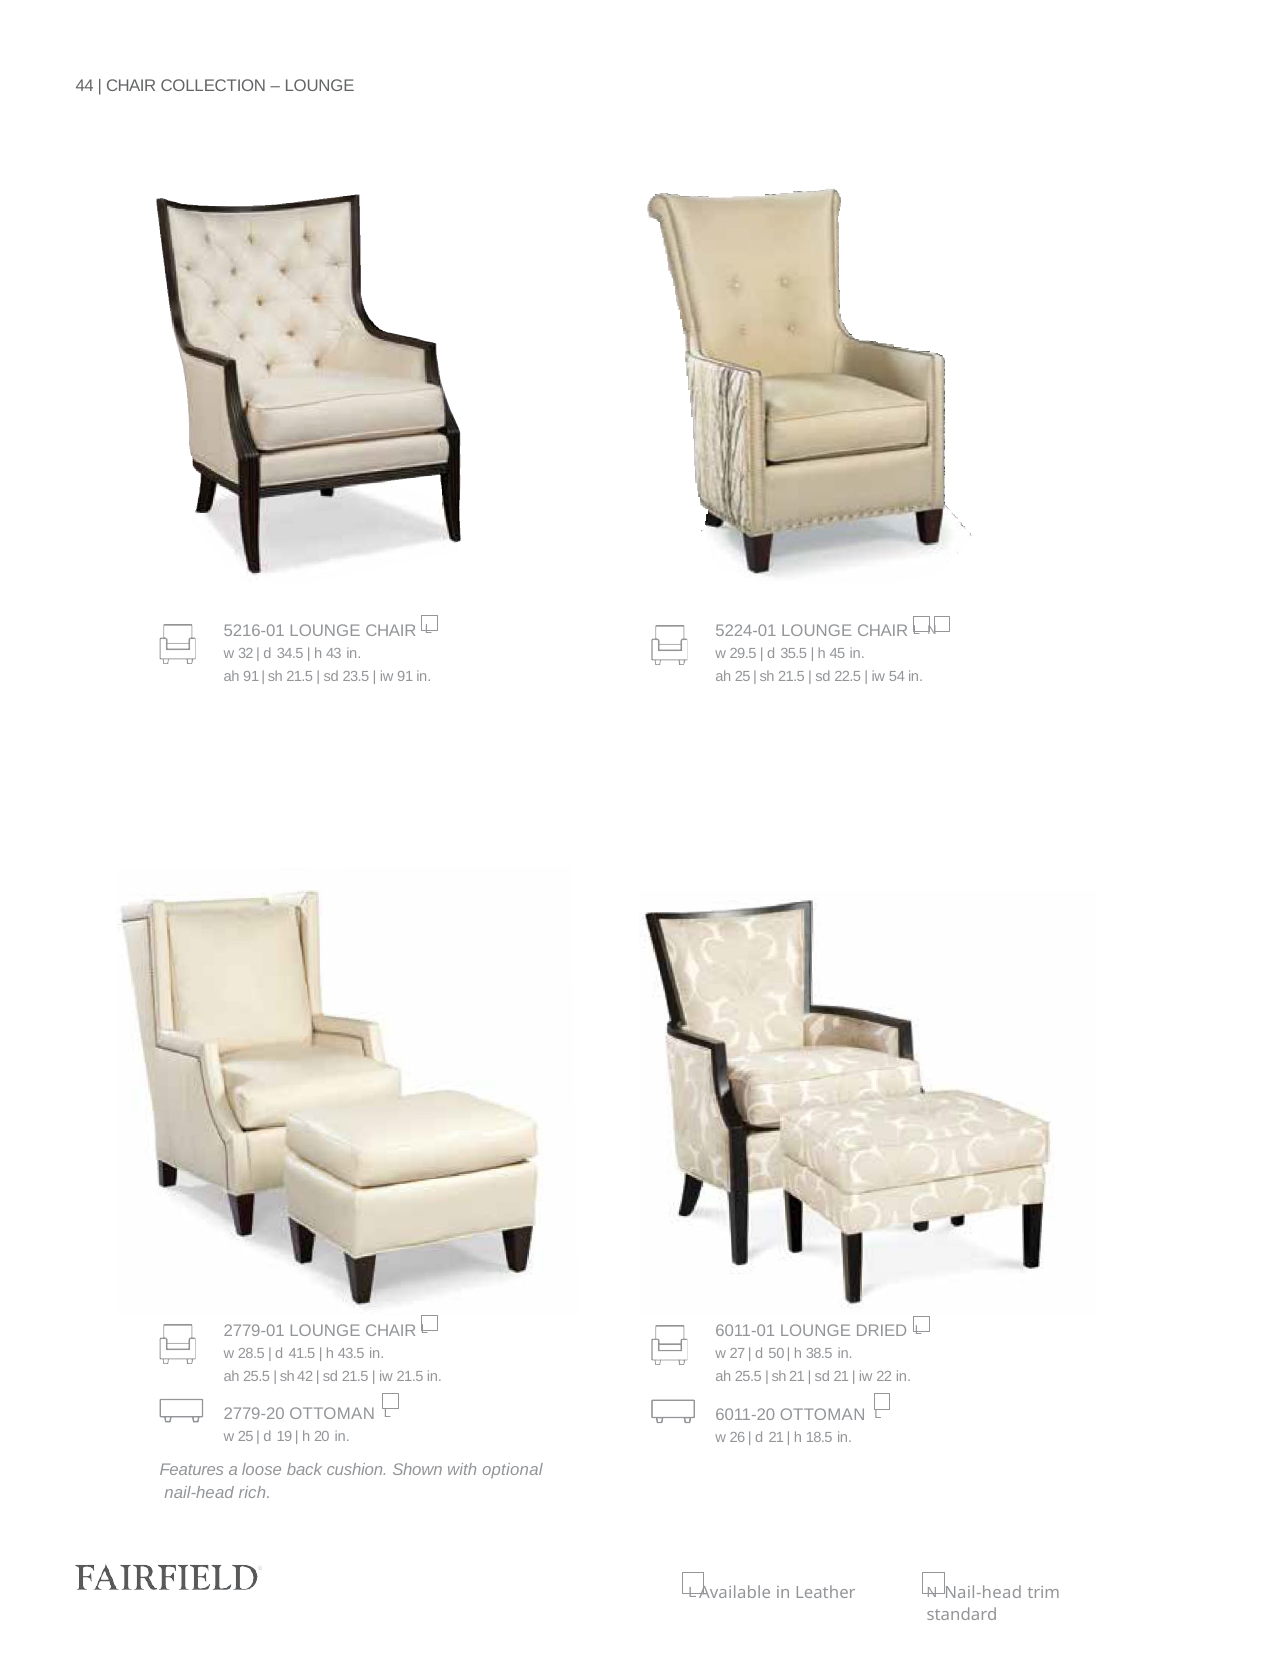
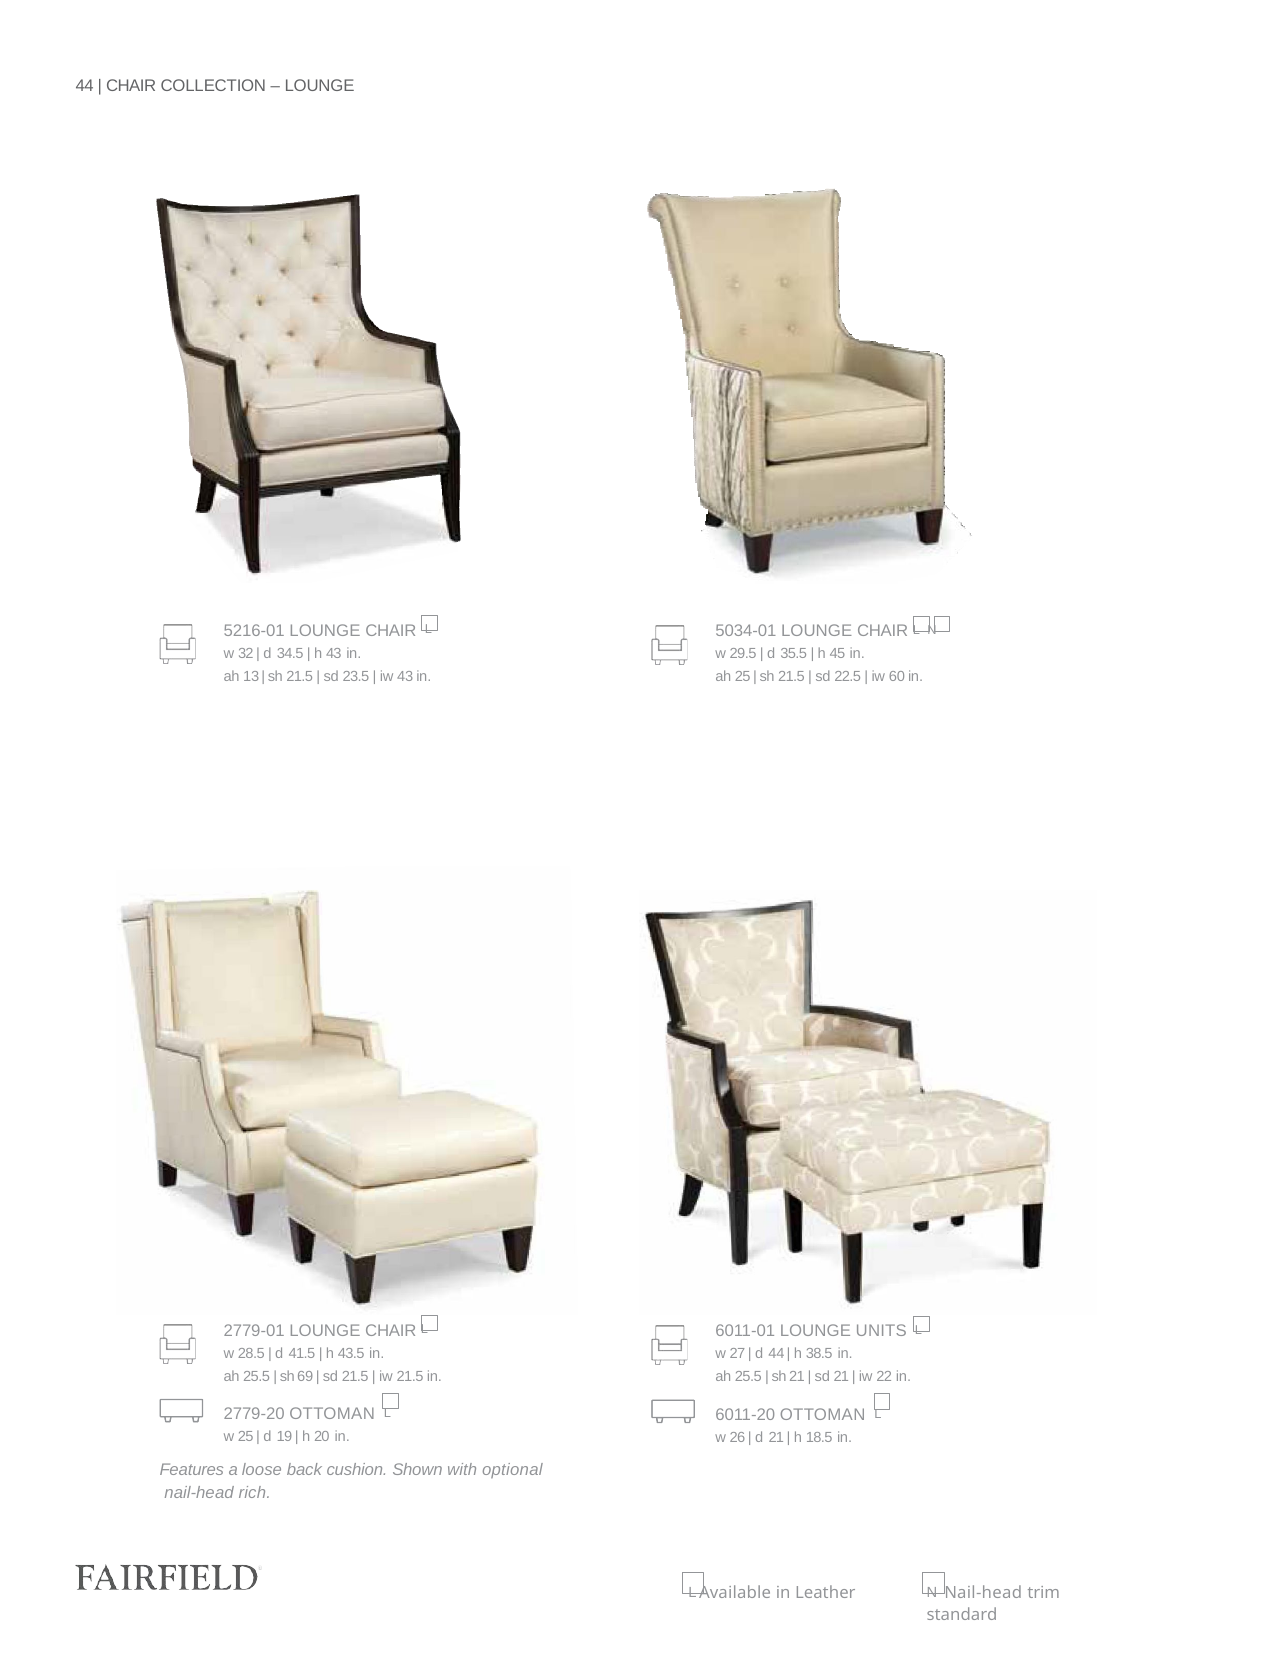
5224-01: 5224-01 -> 5034-01
ah 91: 91 -> 13
iw 91: 91 -> 43
54: 54 -> 60
DRIED: DRIED -> UNITS
d 50: 50 -> 44
42: 42 -> 69
